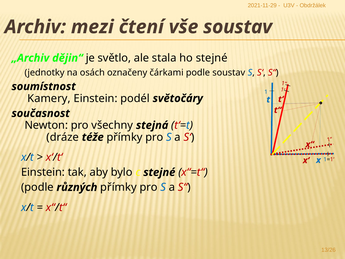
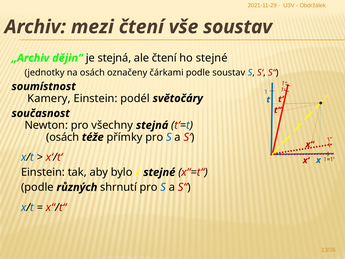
je světlo: světlo -> stejná
ale stala: stala -> čtení
dráze at (63, 137): dráze -> osách
různých přímky: přímky -> shrnutí
